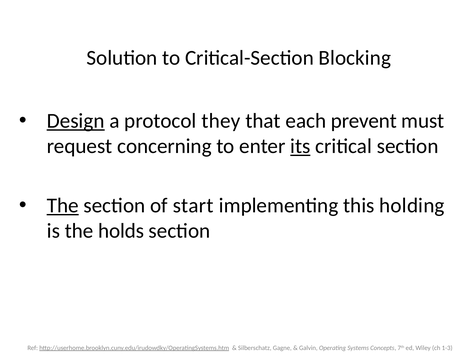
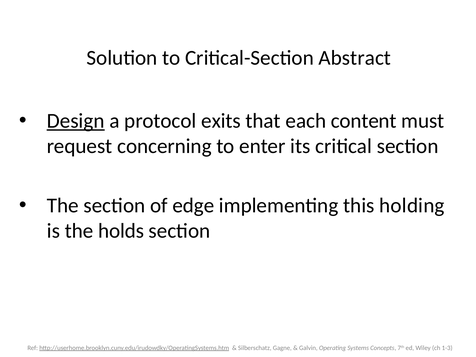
Blocking: Blocking -> Abstract
they: they -> exits
prevent: prevent -> content
its underline: present -> none
The at (63, 205) underline: present -> none
start: start -> edge
